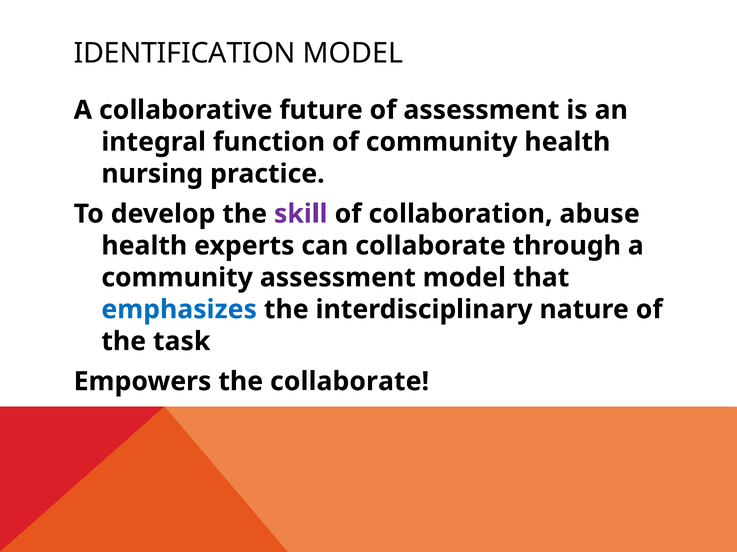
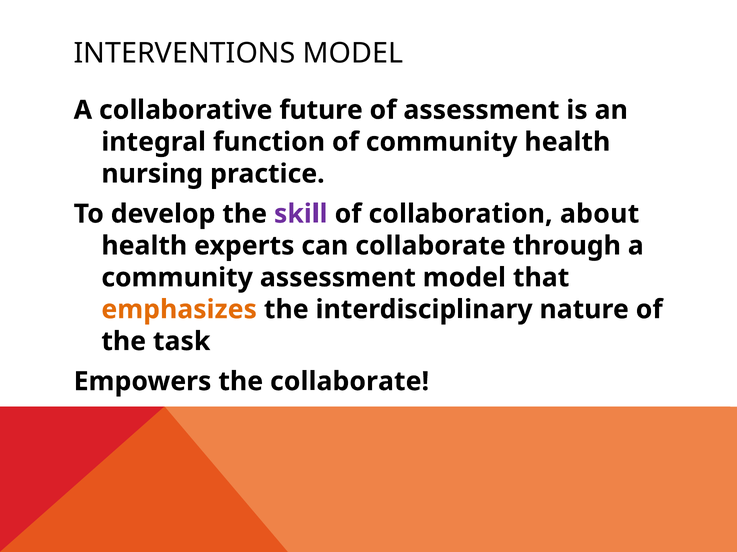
IDENTIFICATION: IDENTIFICATION -> INTERVENTIONS
abuse: abuse -> about
emphasizes colour: blue -> orange
